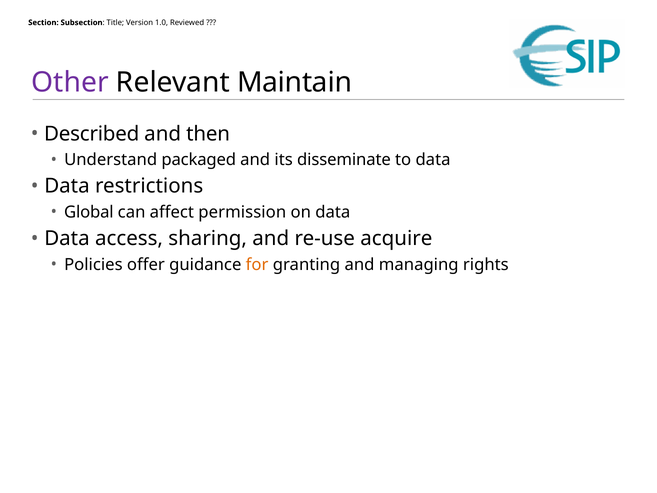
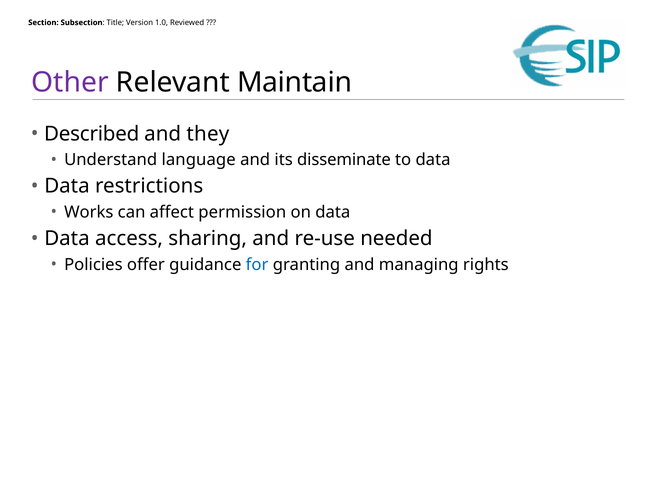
then: then -> they
packaged: packaged -> language
Global: Global -> Works
acquire: acquire -> needed
for colour: orange -> blue
